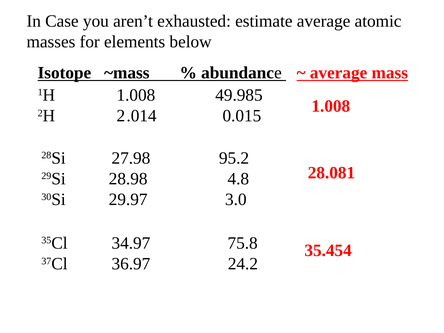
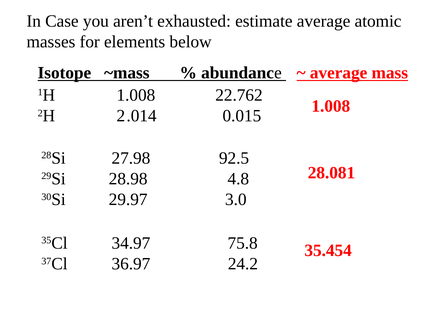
49.985: 49.985 -> 22.762
95.2: 95.2 -> 92.5
